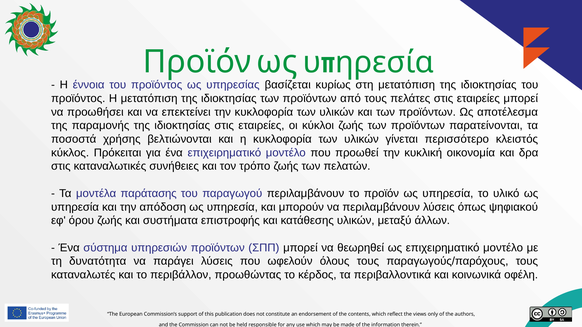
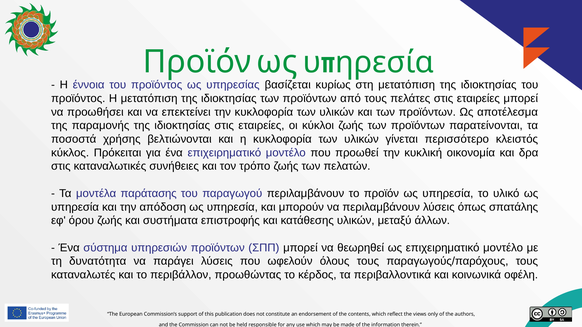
ψηφιακού: ψηφιακού -> σπατάλης
